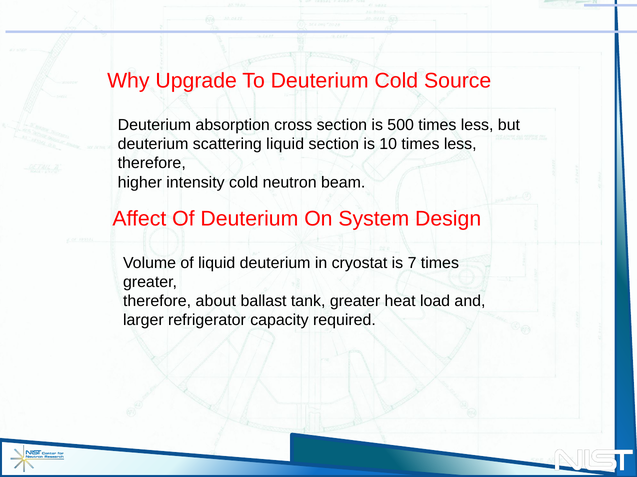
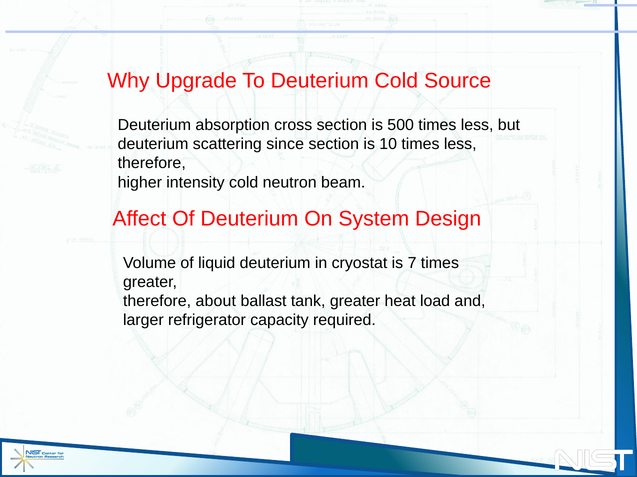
scattering liquid: liquid -> since
